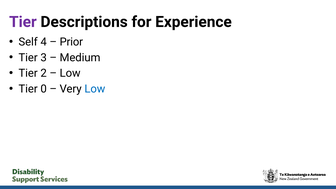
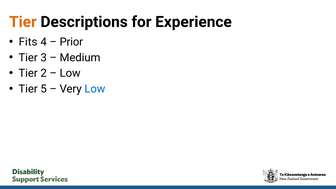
Tier at (23, 22) colour: purple -> orange
Self: Self -> Fits
0: 0 -> 5
